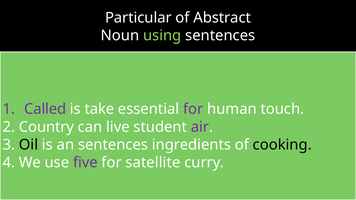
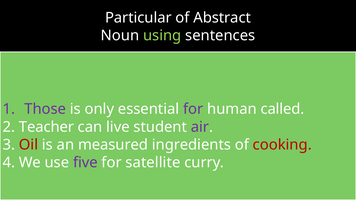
Called: Called -> Those
take: take -> only
touch: touch -> called
Country: Country -> Teacher
Oil colour: black -> red
an sentences: sentences -> measured
cooking colour: black -> red
